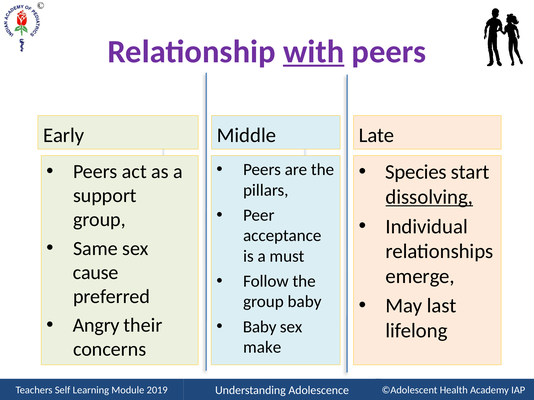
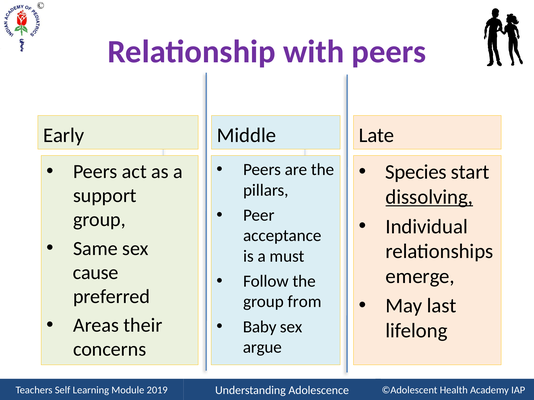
with underline: present -> none
group baby: baby -> from
Angry: Angry -> Areas
make: make -> argue
